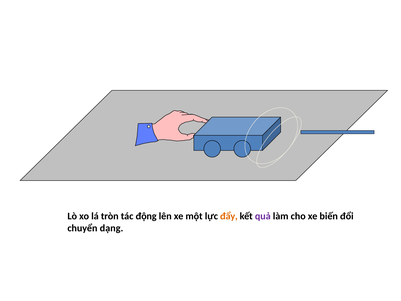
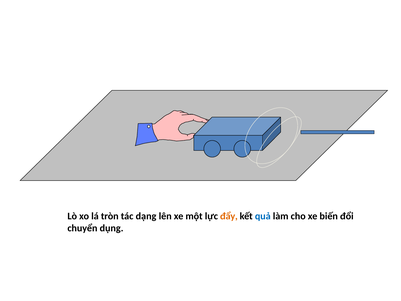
động: động -> dạng
quả colour: purple -> blue
dạng: dạng -> dụng
